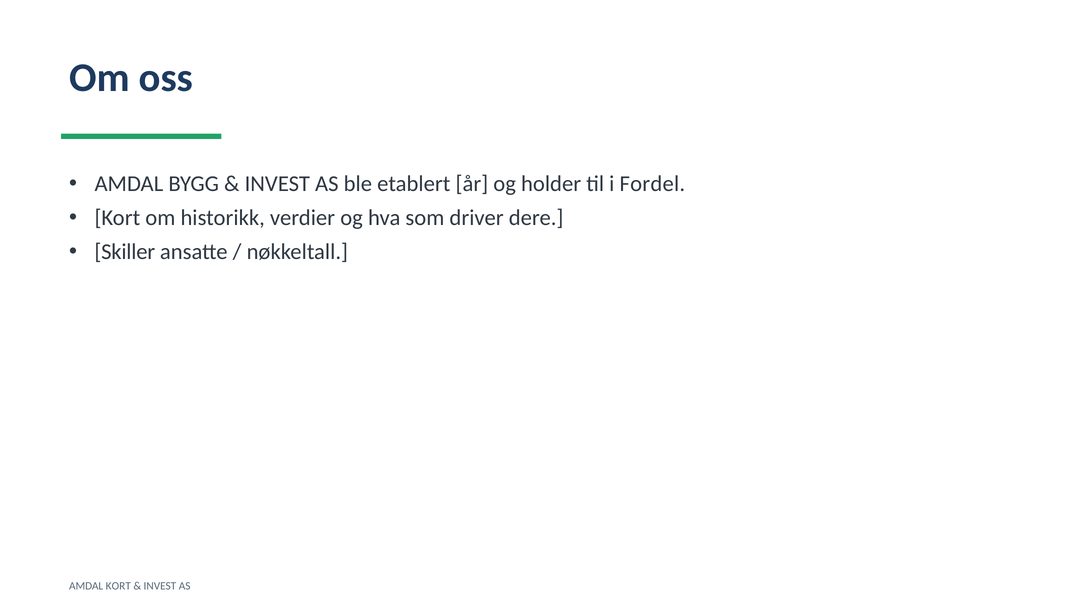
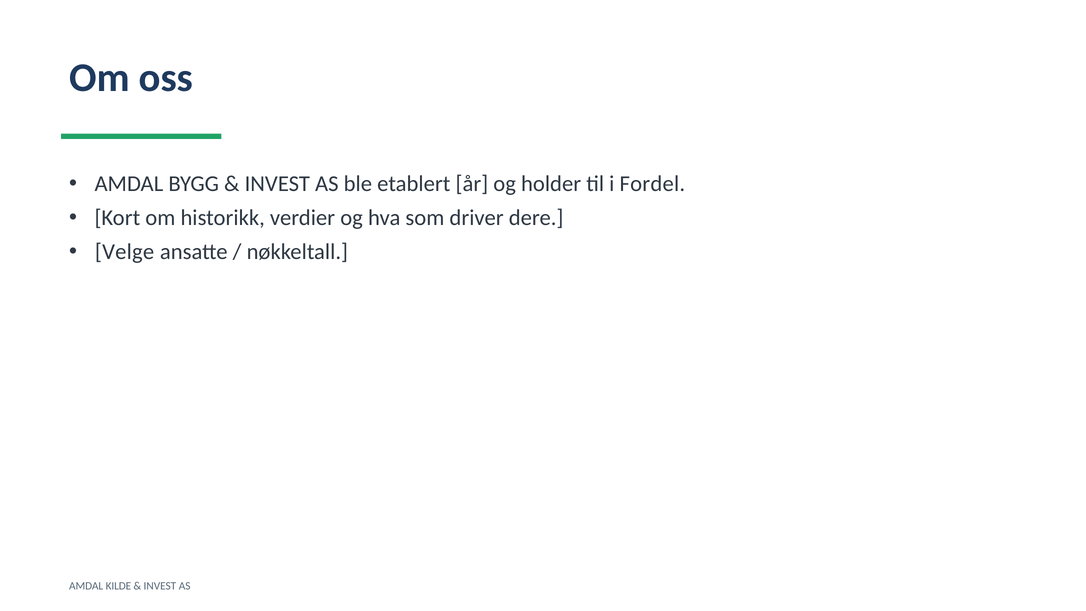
Skiller: Skiller -> Velge
AMDAL KORT: KORT -> KILDE
